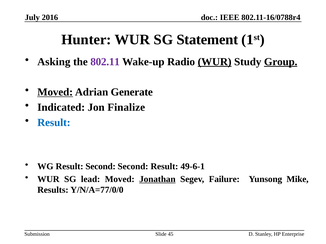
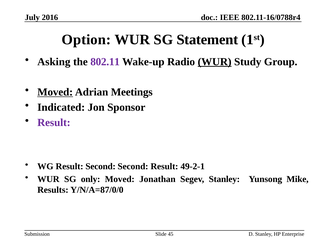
Hunter: Hunter -> Option
Group underline: present -> none
Generate: Generate -> Meetings
Finalize: Finalize -> Sponsor
Result at (54, 123) colour: blue -> purple
49-6-1: 49-6-1 -> 49-2-1
lead: lead -> only
Jonathan underline: present -> none
Segev Failure: Failure -> Stanley
Y/N/A=77/0/0: Y/N/A=77/0/0 -> Y/N/A=87/0/0
